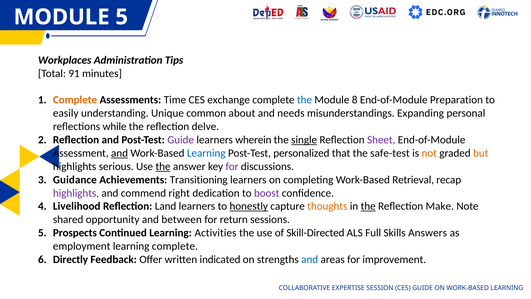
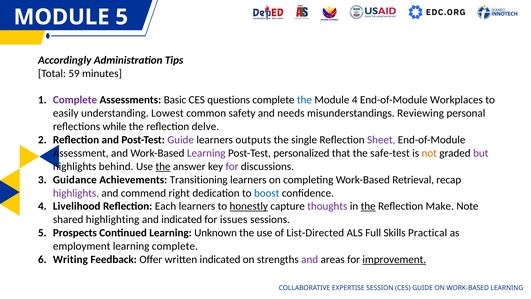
Workplaces: Workplaces -> Accordingly
91: 91 -> 59
Complete at (75, 100) colour: orange -> purple
Time: Time -> Basic
exchange: exchange -> questions
Module 8: 8 -> 4
Preparation: Preparation -> Workplaces
Unique: Unique -> Lowest
about: about -> safety
Expanding: Expanding -> Reviewing
wherein: wherein -> outputs
single underline: present -> none
and at (120, 153) underline: present -> none
Learning at (206, 153) colour: blue -> purple
but colour: orange -> purple
serious: serious -> behind
boost colour: purple -> blue
Land: Land -> Each
thoughts colour: orange -> purple
opportunity: opportunity -> highlighting
and between: between -> indicated
return: return -> issues
Activities: Activities -> Unknown
Skill-Directed: Skill-Directed -> List-Directed
Answers: Answers -> Practical
Directly: Directly -> Writing
and at (310, 259) colour: blue -> purple
improvement underline: none -> present
